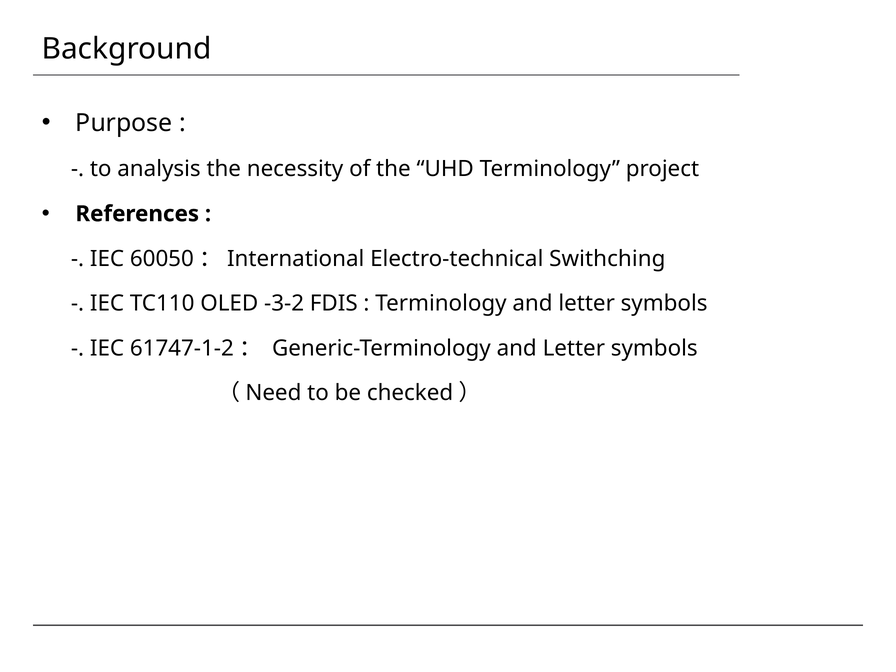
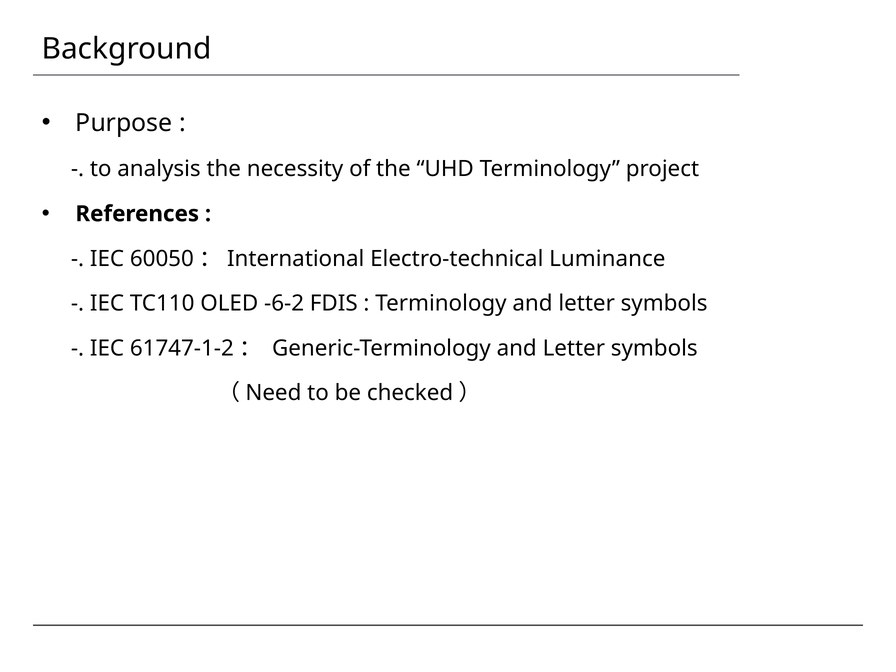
Swithching: Swithching -> Luminance
-3-2: -3-2 -> -6-2
